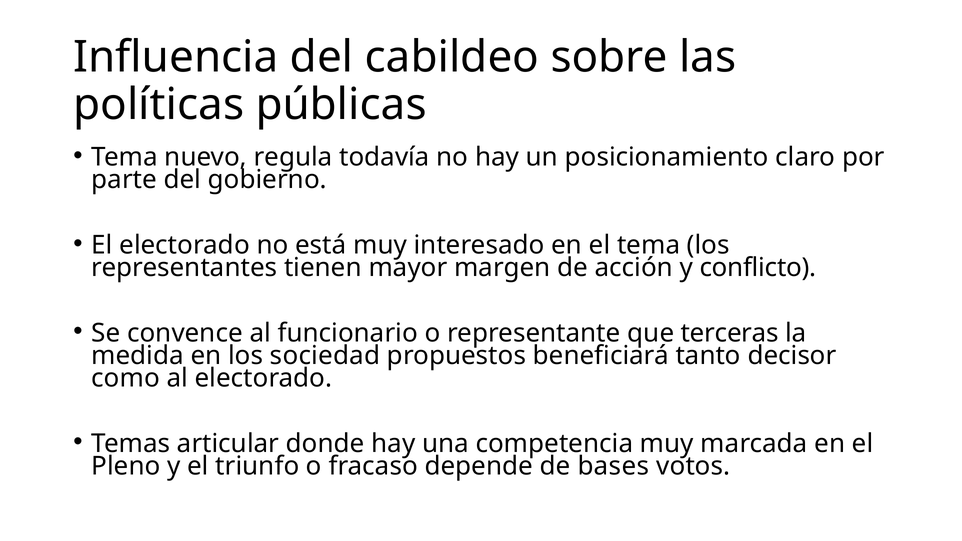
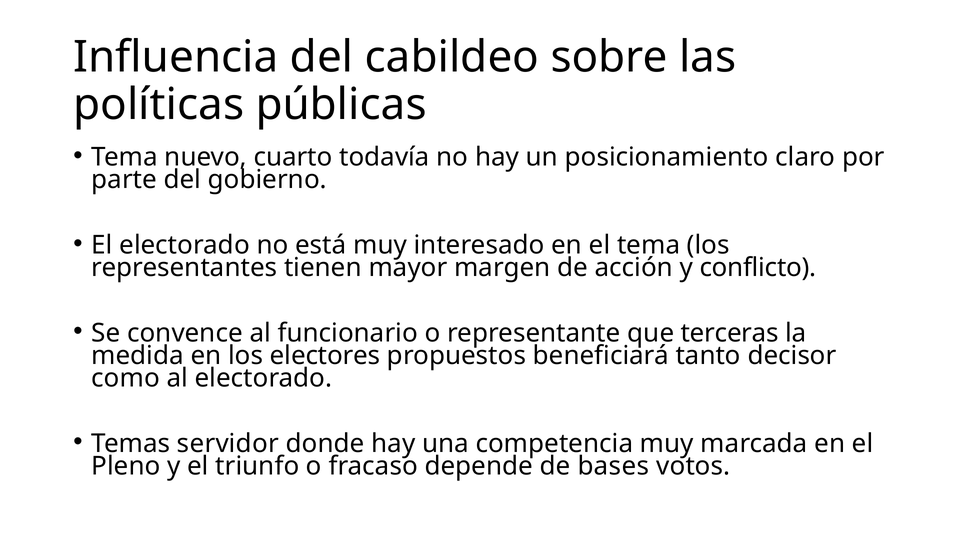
regula: regula -> cuarto
sociedad: sociedad -> electores
articular: articular -> servidor
